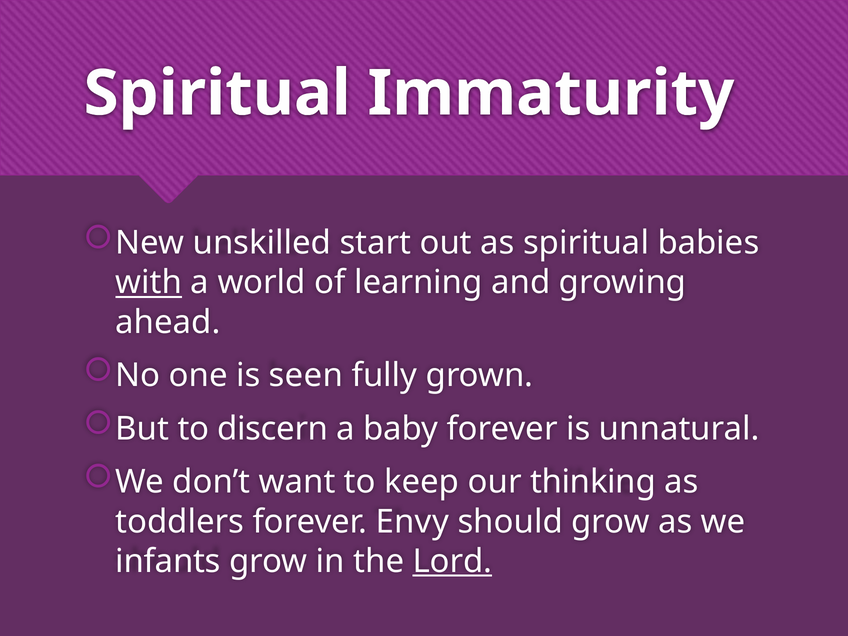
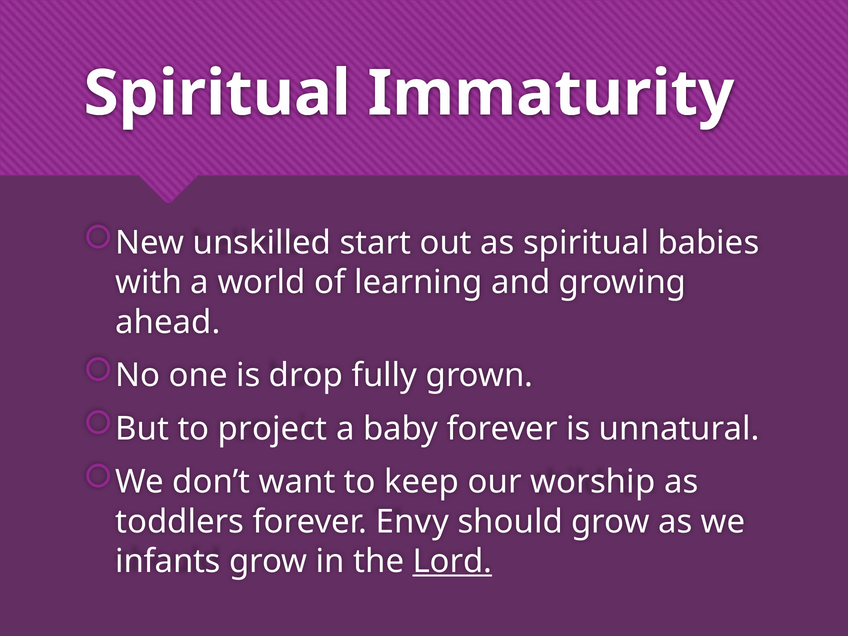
with underline: present -> none
seen: seen -> drop
discern: discern -> project
thinking: thinking -> worship
